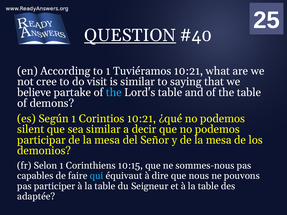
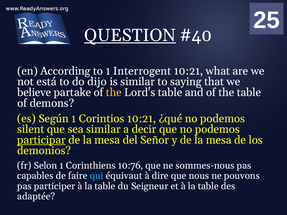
Tuviéramos: Tuviéramos -> Interrogent
cree: cree -> está
visit: visit -> dijo
the at (114, 93) colour: light blue -> yellow
participar underline: none -> present
10:15: 10:15 -> 10:76
